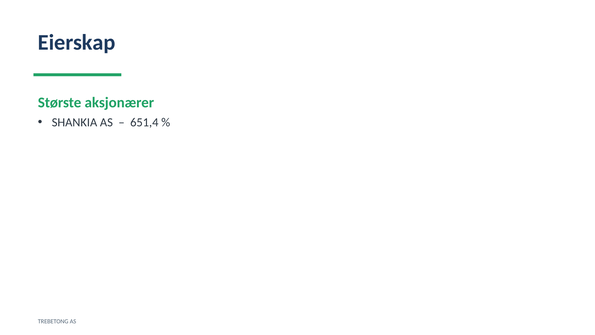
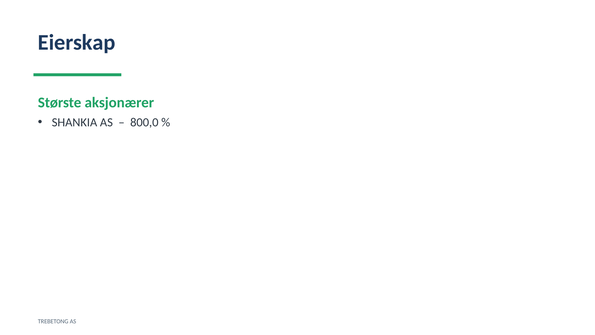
651,4: 651,4 -> 800,0
